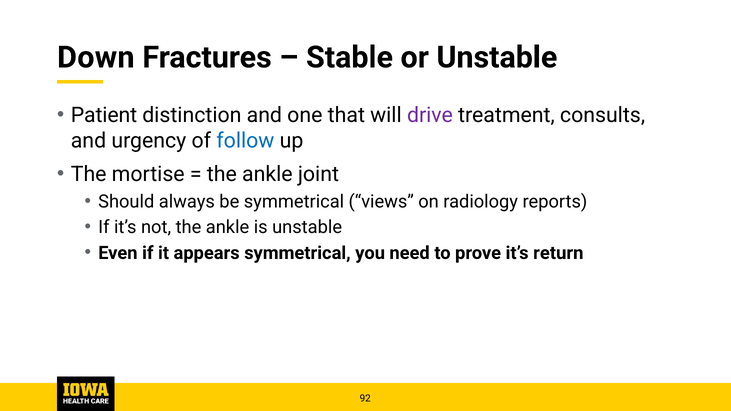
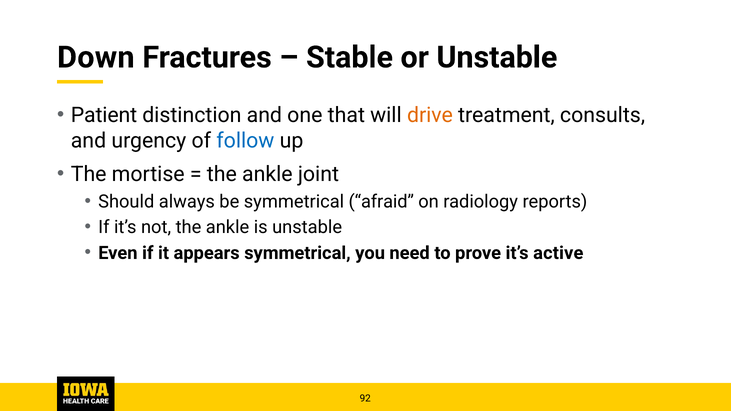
drive colour: purple -> orange
views: views -> afraid
return: return -> active
